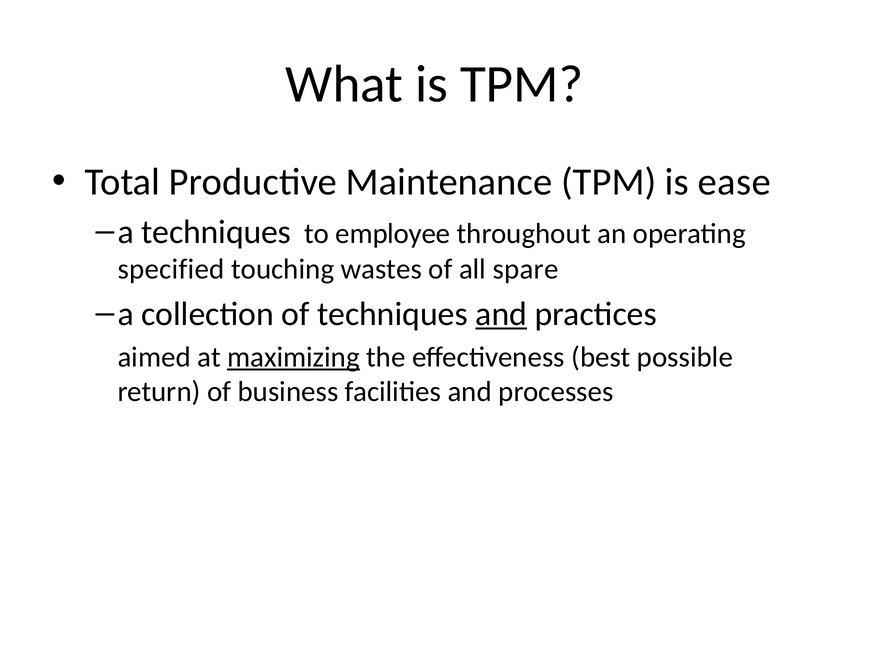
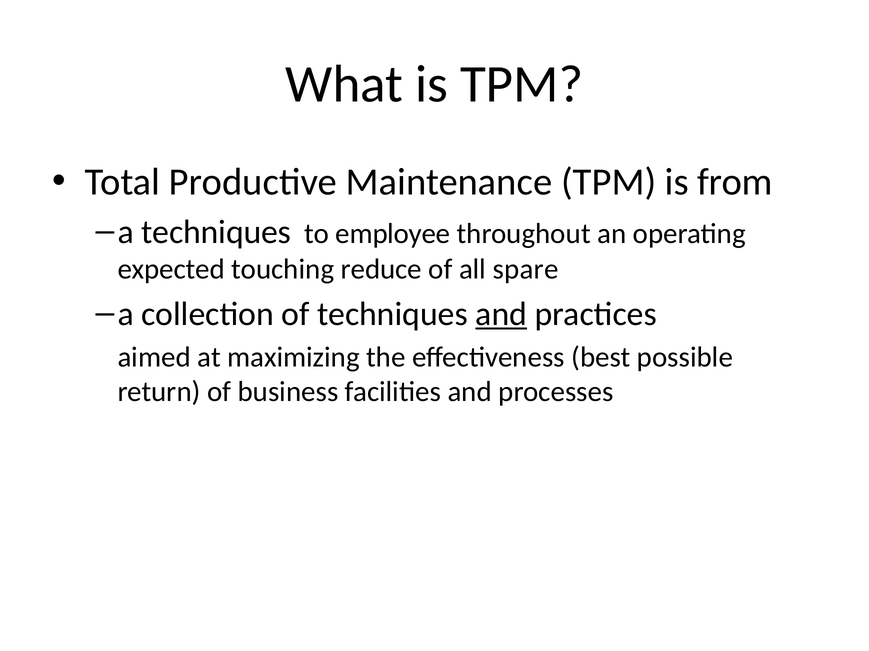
ease: ease -> from
specified: specified -> expected
wastes: wastes -> reduce
maximizing underline: present -> none
